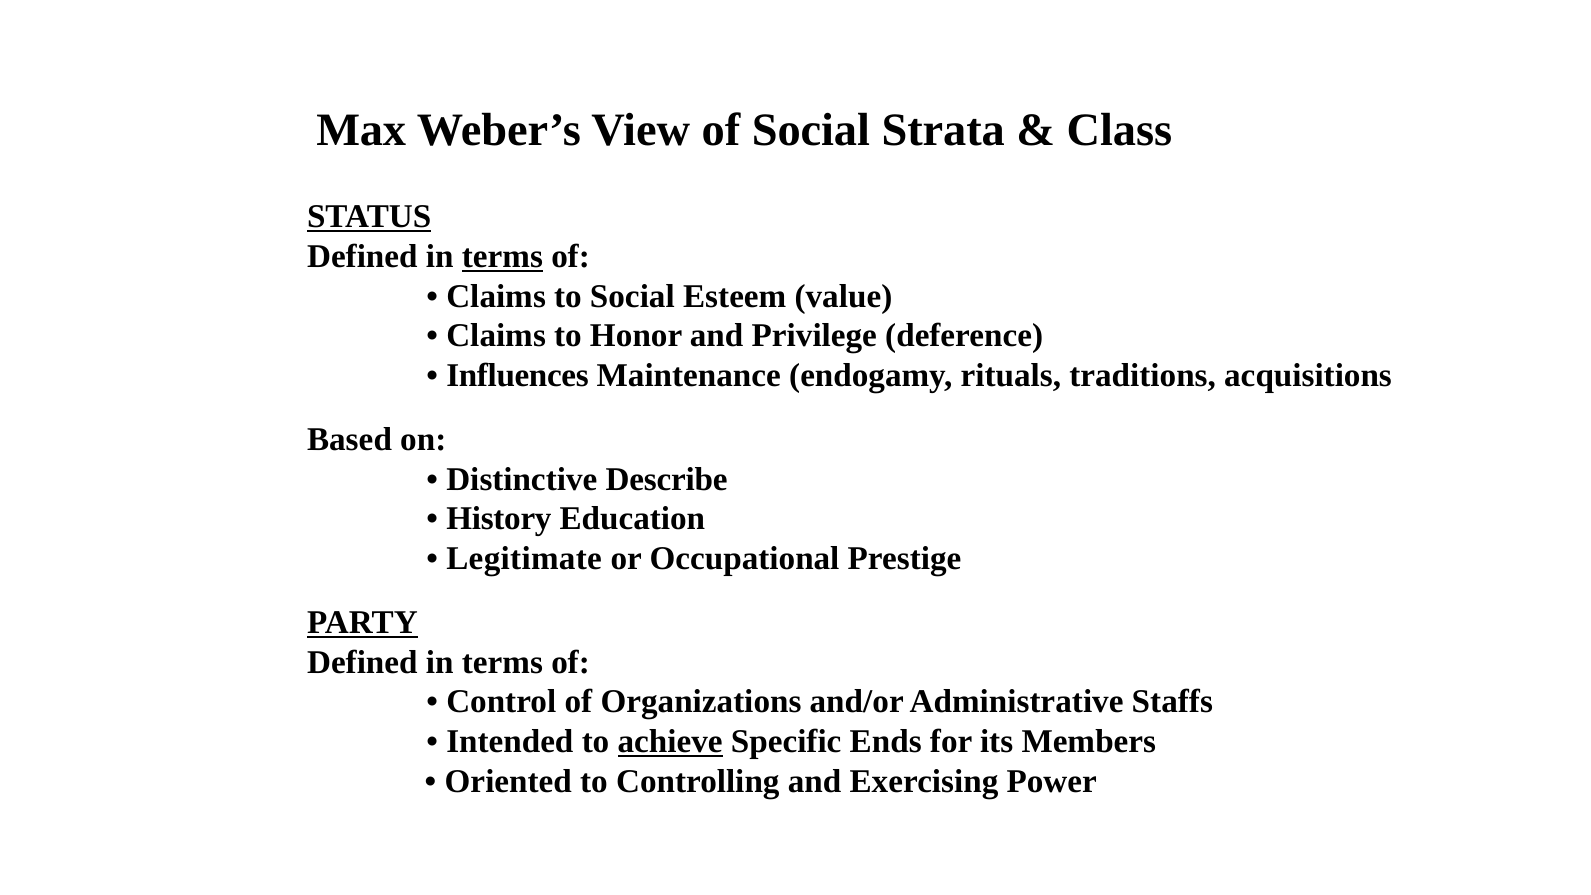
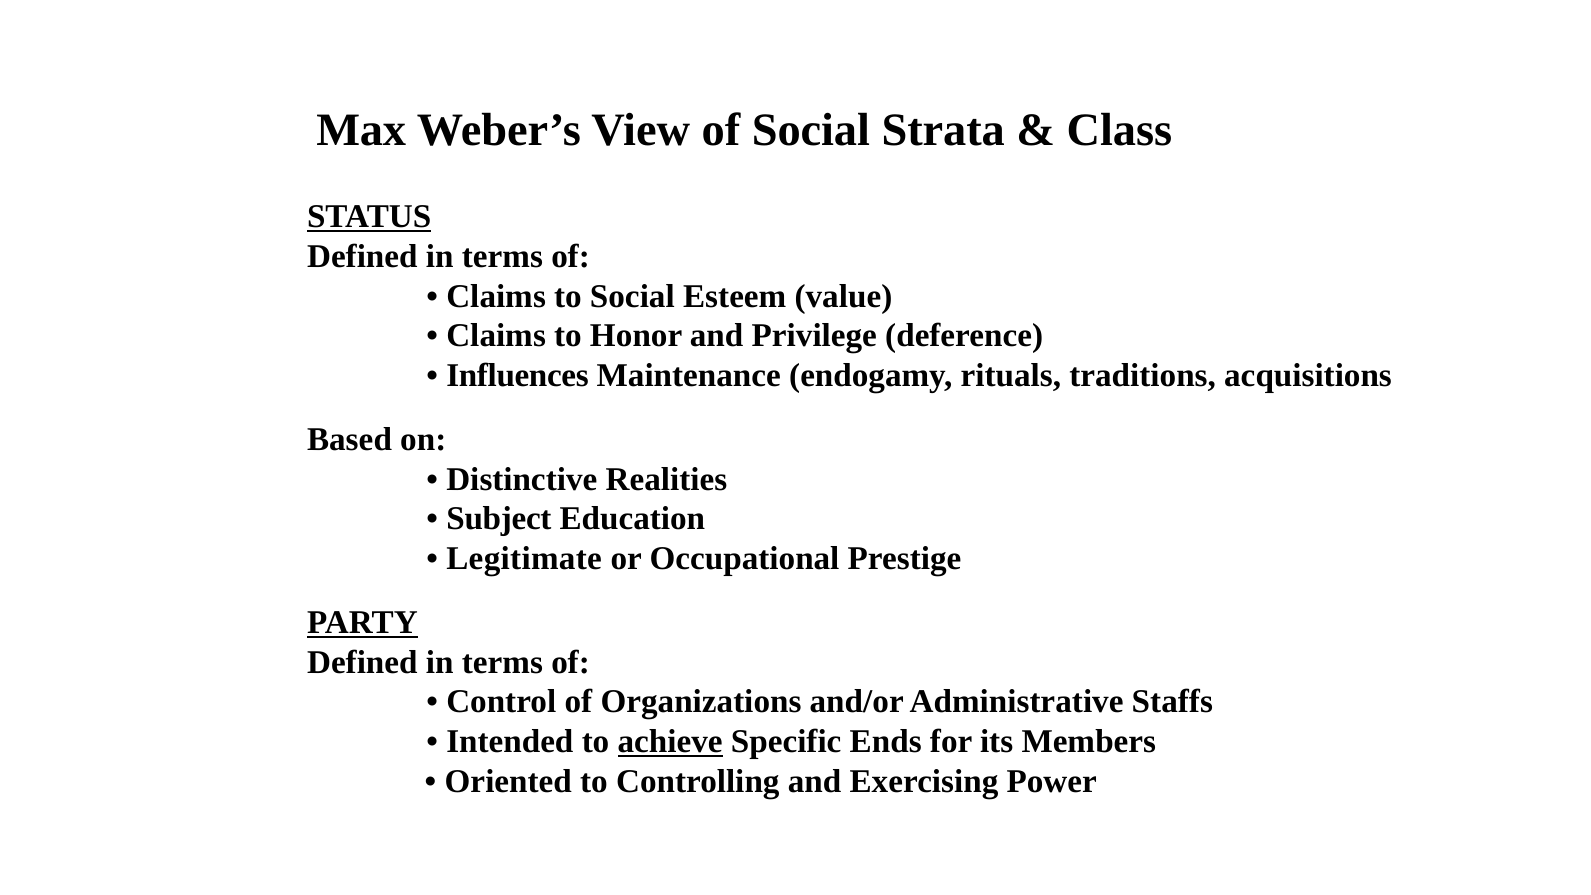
terms at (502, 256) underline: present -> none
Describe: Describe -> Realities
History: History -> Subject
